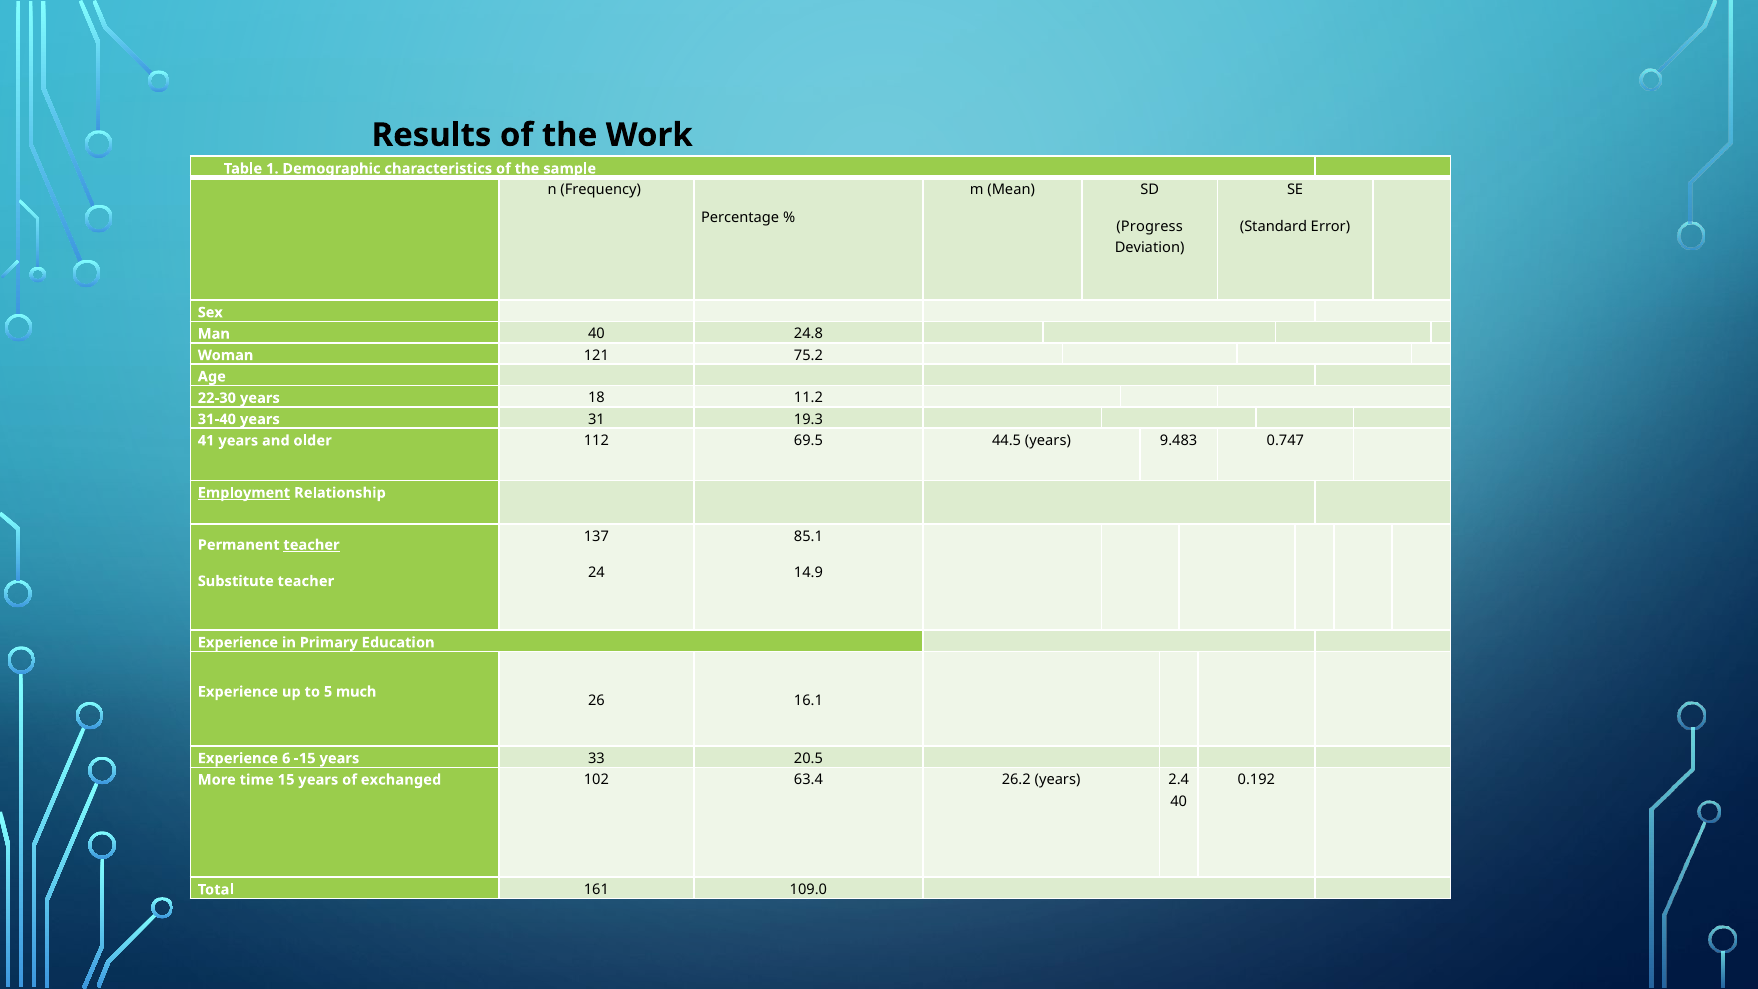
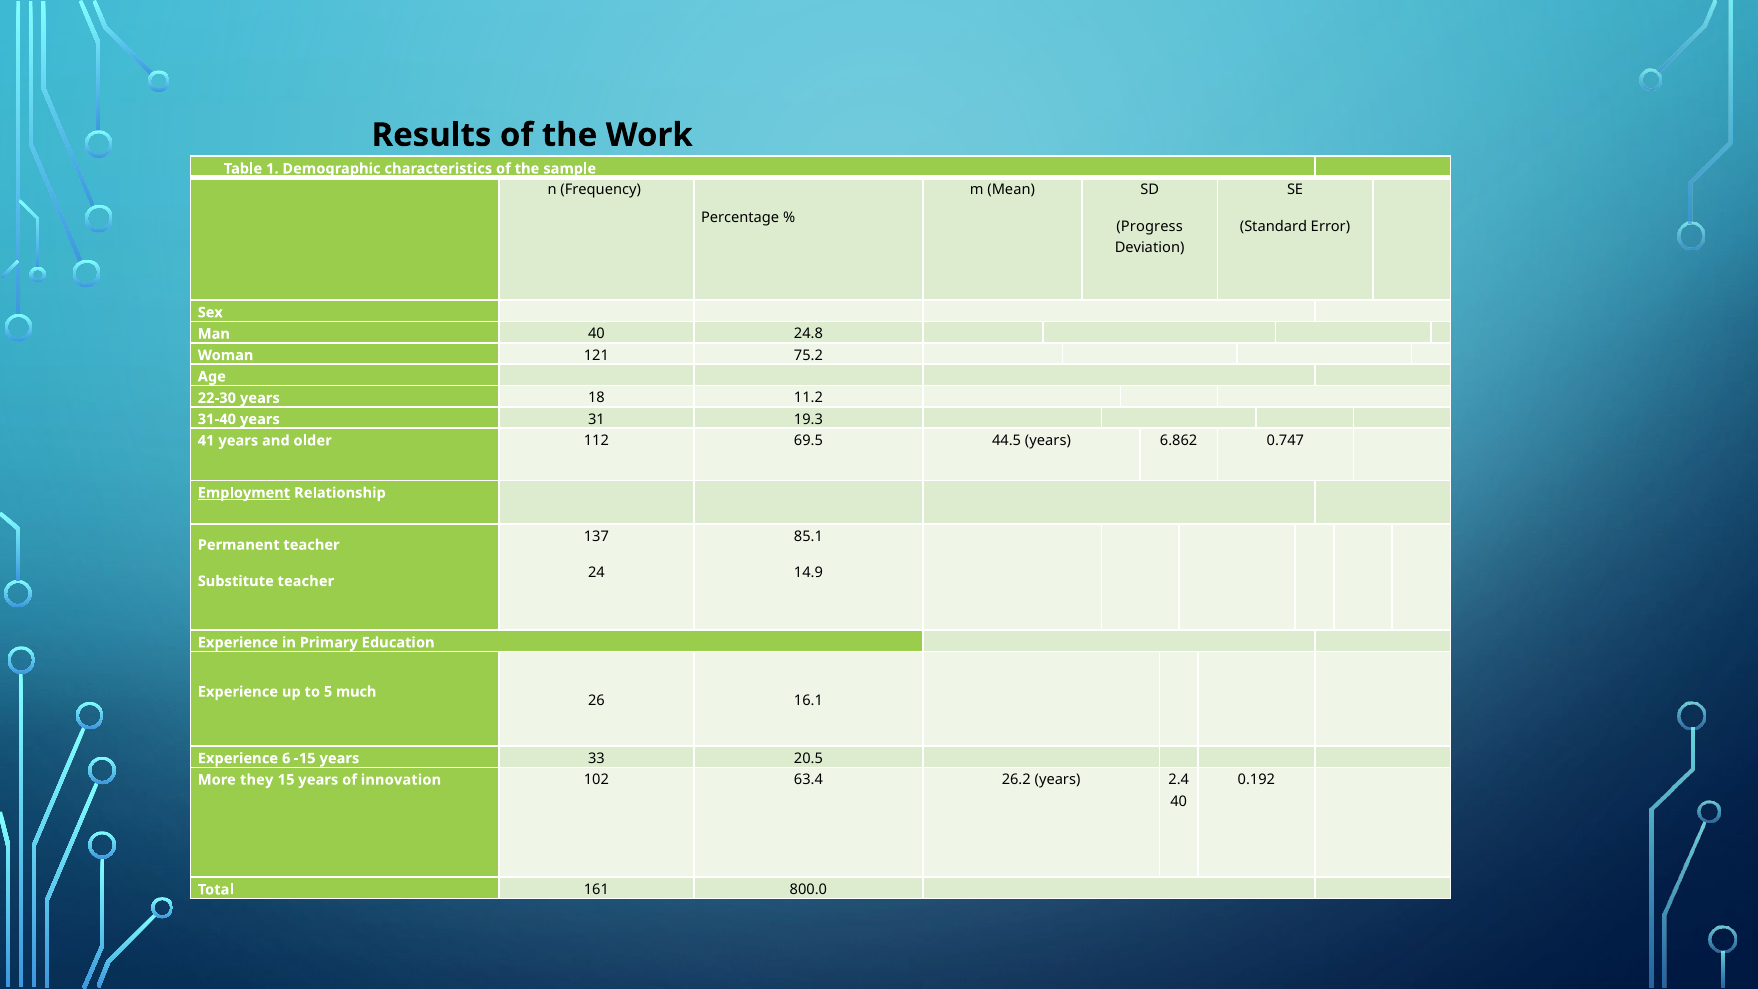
9.483: 9.483 -> 6.862
teacher at (312, 545) underline: present -> none
time: time -> they
exchanged: exchanged -> innovation
109.0: 109.0 -> 800.0
